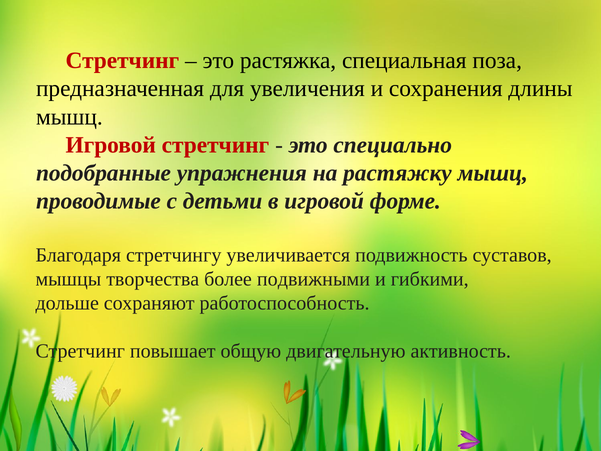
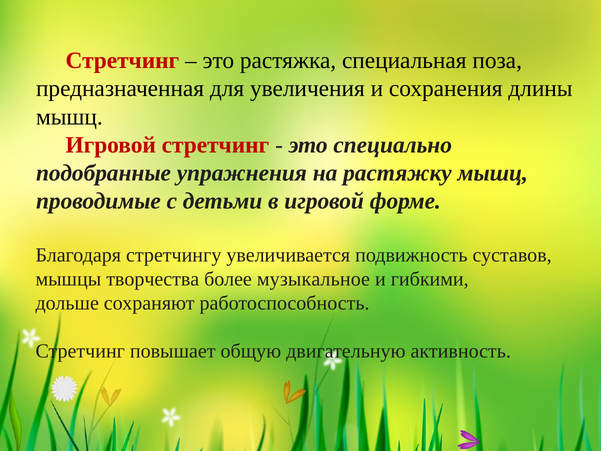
подвижными: подвижными -> музыкальное
